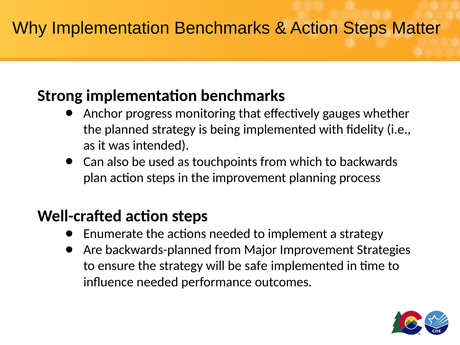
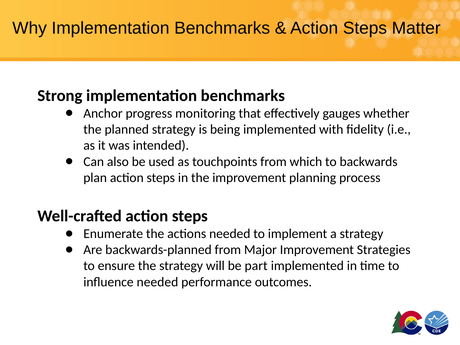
safe: safe -> part
